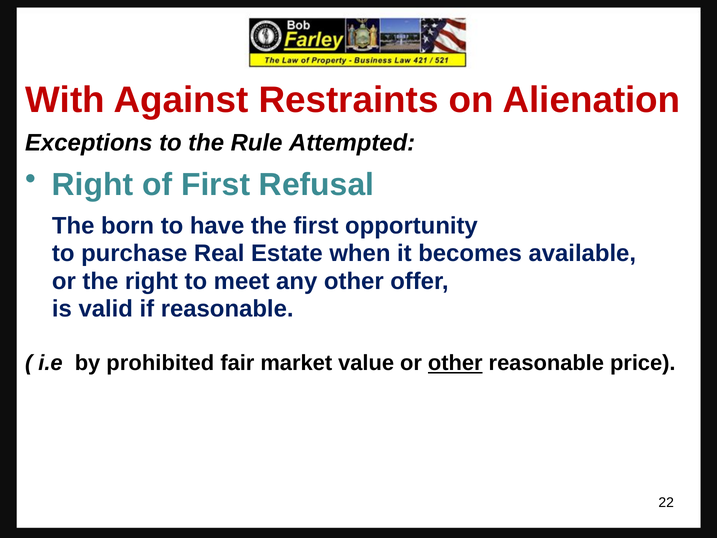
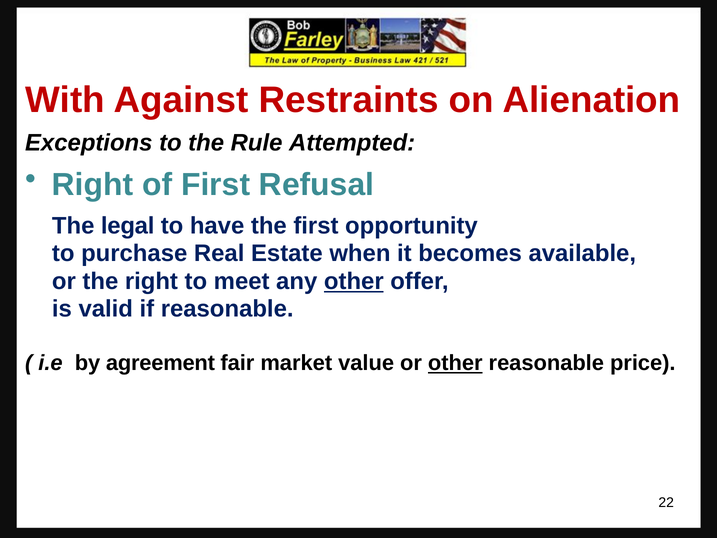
born: born -> legal
other at (354, 281) underline: none -> present
prohibited: prohibited -> agreement
